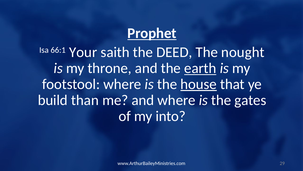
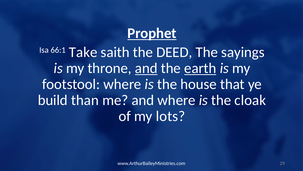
Your: Your -> Take
nought: nought -> sayings
and at (146, 68) underline: none -> present
house underline: present -> none
gates: gates -> cloak
into: into -> lots
